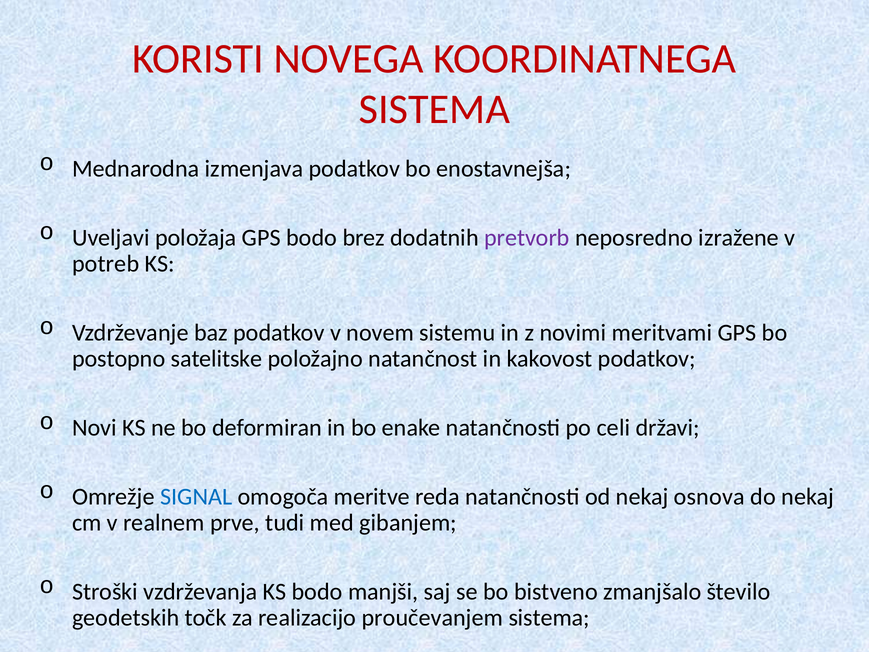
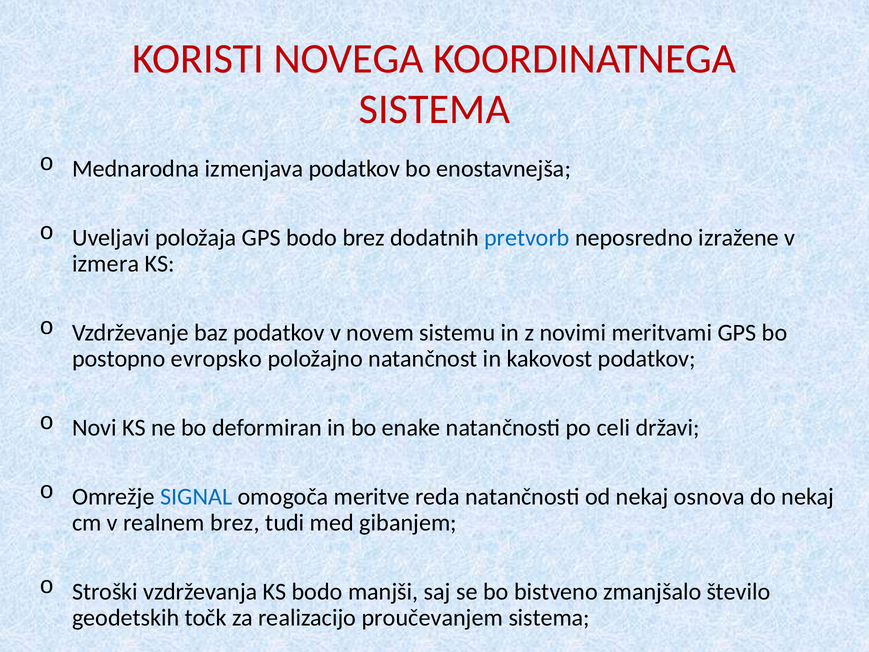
pretvorb colour: purple -> blue
potreb: potreb -> izmera
satelitske: satelitske -> evropsko
realnem prve: prve -> brez
